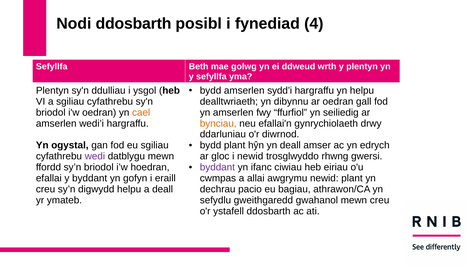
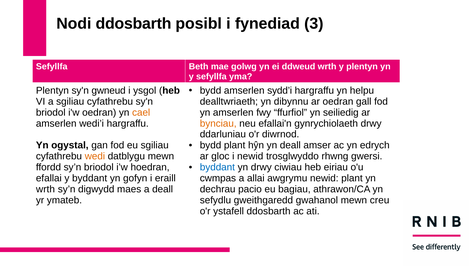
4: 4 -> 3
ddulliau: ddulliau -> gwneud
wedi colour: purple -> orange
byddant at (217, 167) colour: purple -> blue
yn ifanc: ifanc -> drwy
creu at (46, 189): creu -> wrth
digwydd helpu: helpu -> maes
